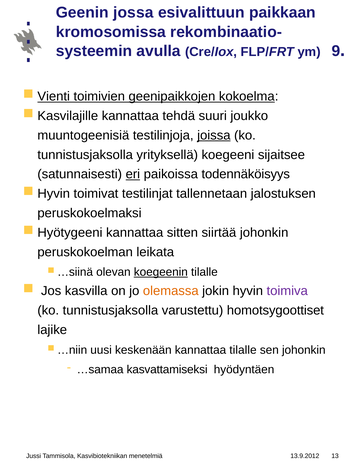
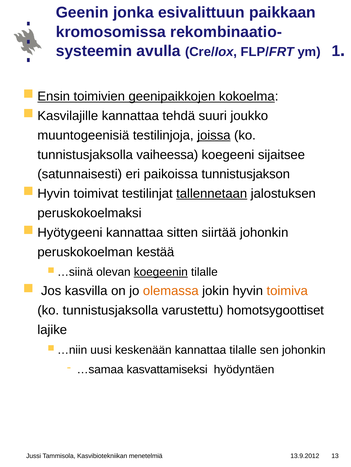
jossa: jossa -> jonka
9: 9 -> 1
Vienti: Vienti -> Ensin
yrityksellä: yrityksellä -> vaiheessa
eri underline: present -> none
todennäköisyys: todennäköisyys -> tunnistusjakson
tallennetaan underline: none -> present
leikata: leikata -> kestää
toimiva colour: purple -> orange
